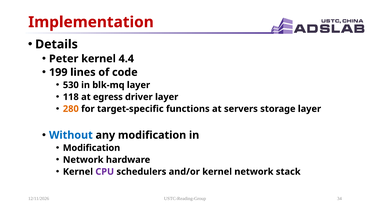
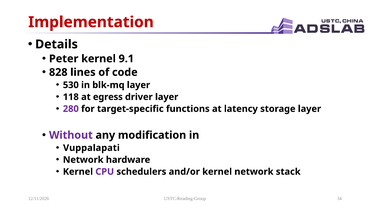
4.4: 4.4 -> 9.1
199: 199 -> 828
280 colour: orange -> purple
servers: servers -> latency
Without colour: blue -> purple
Modification at (91, 148): Modification -> Vuppalapati
